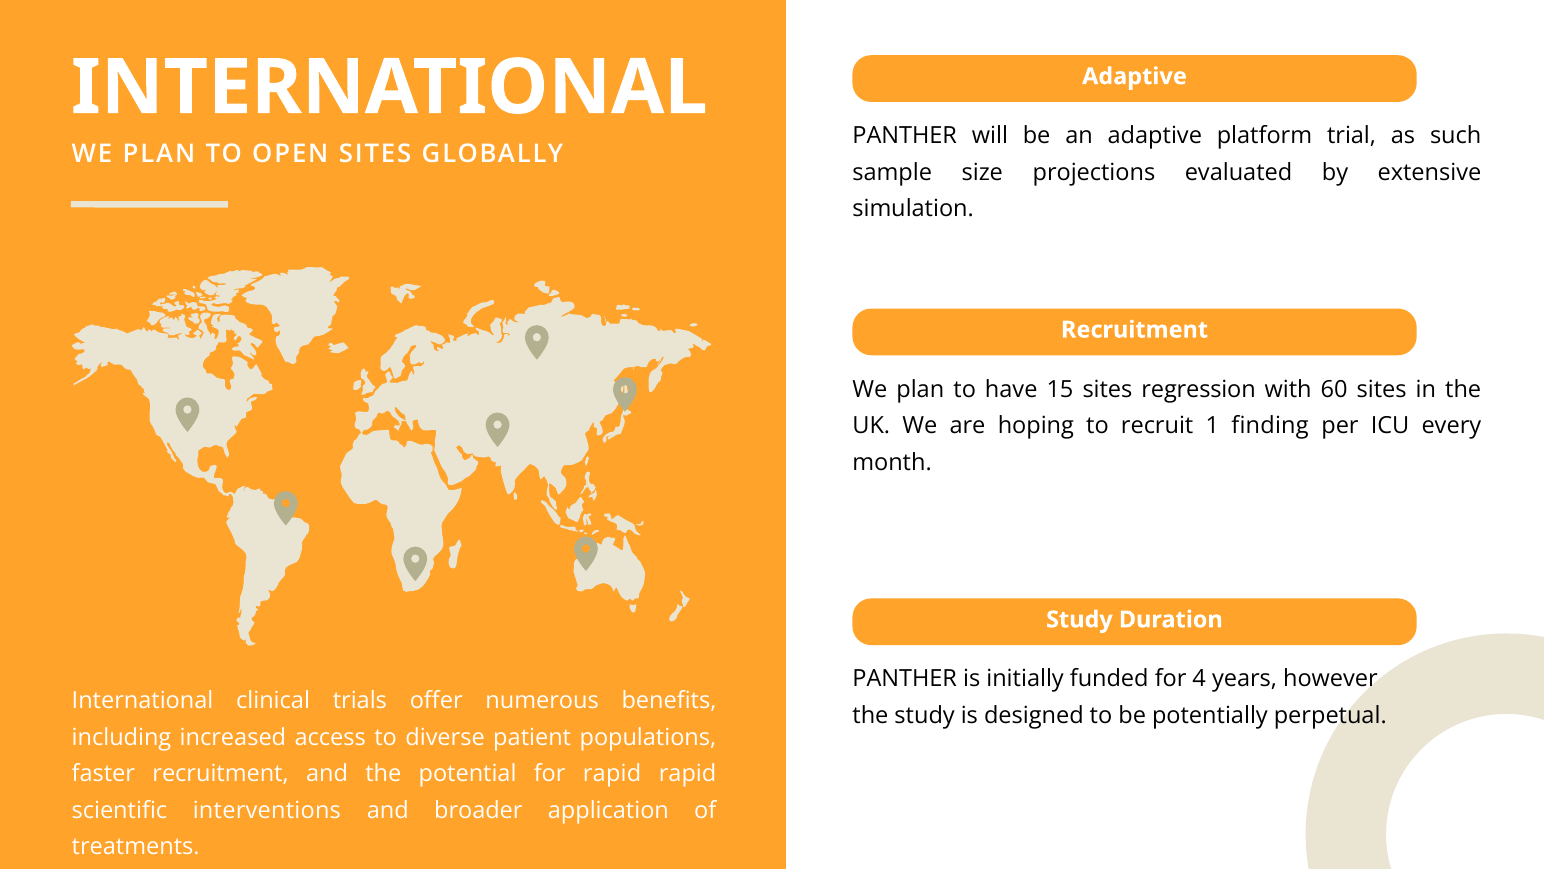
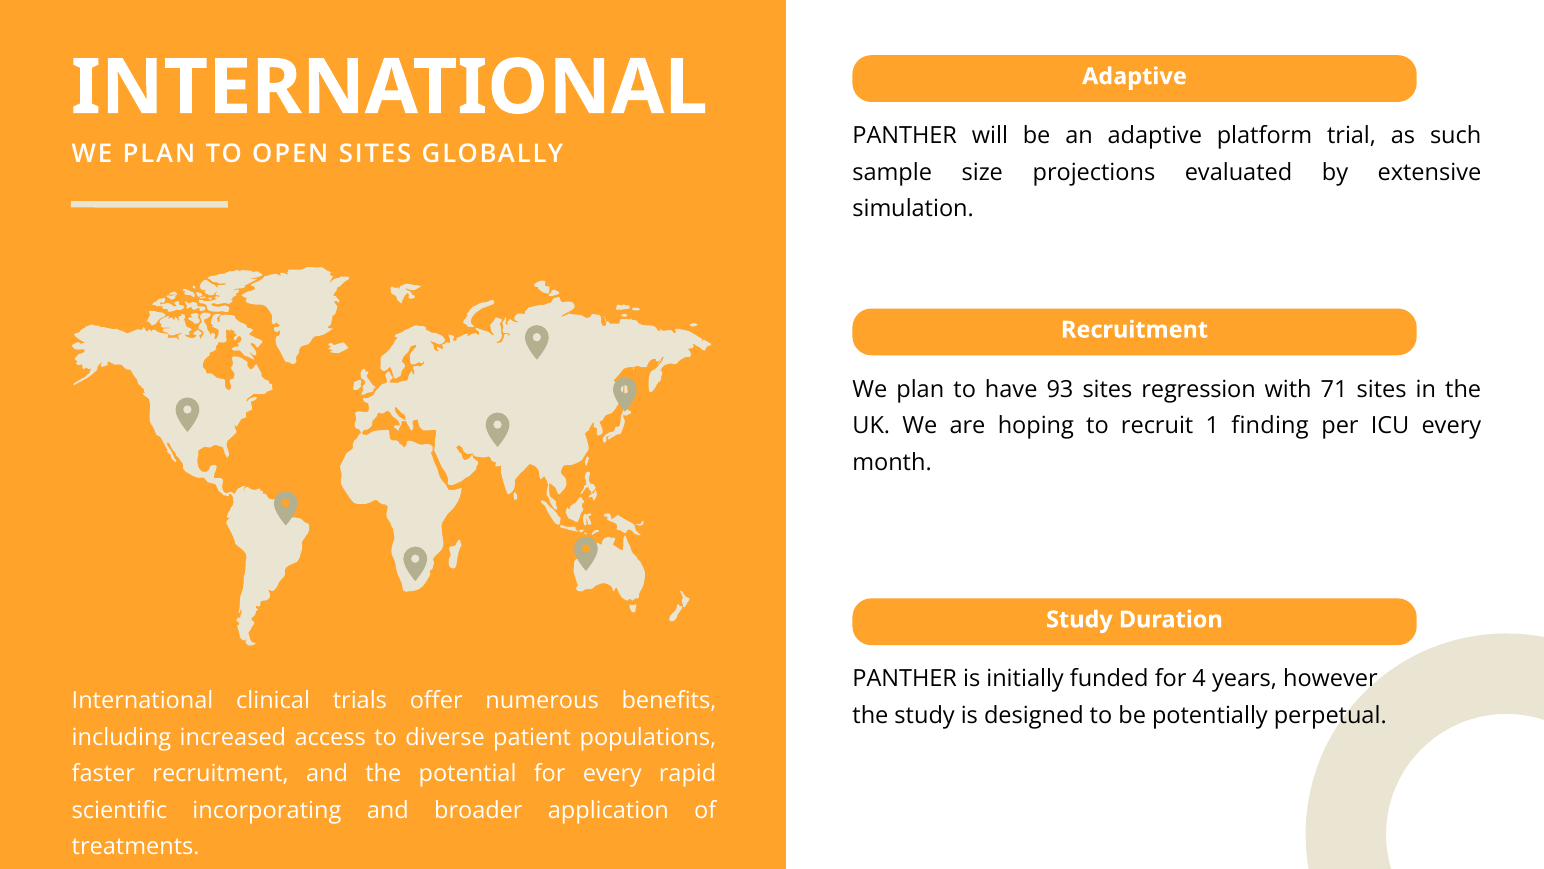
15: 15 -> 93
60: 60 -> 71
for rapid: rapid -> every
interventions: interventions -> incorporating
